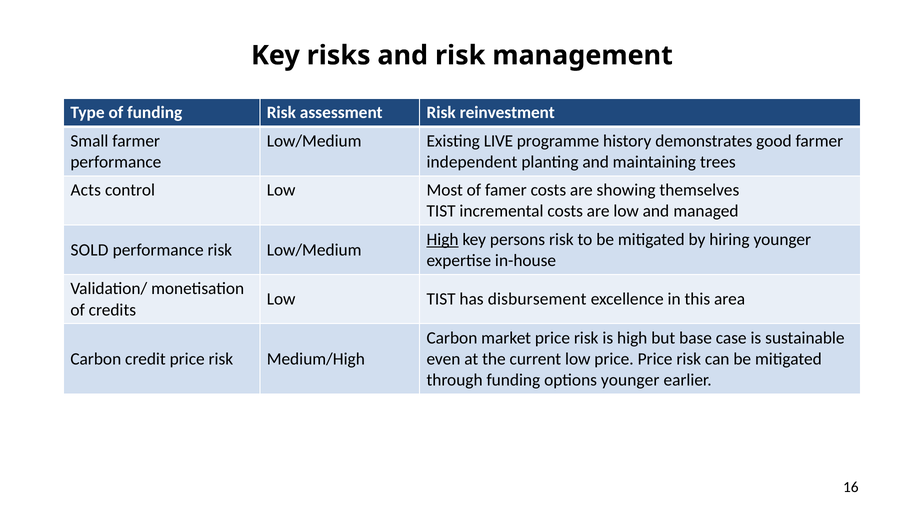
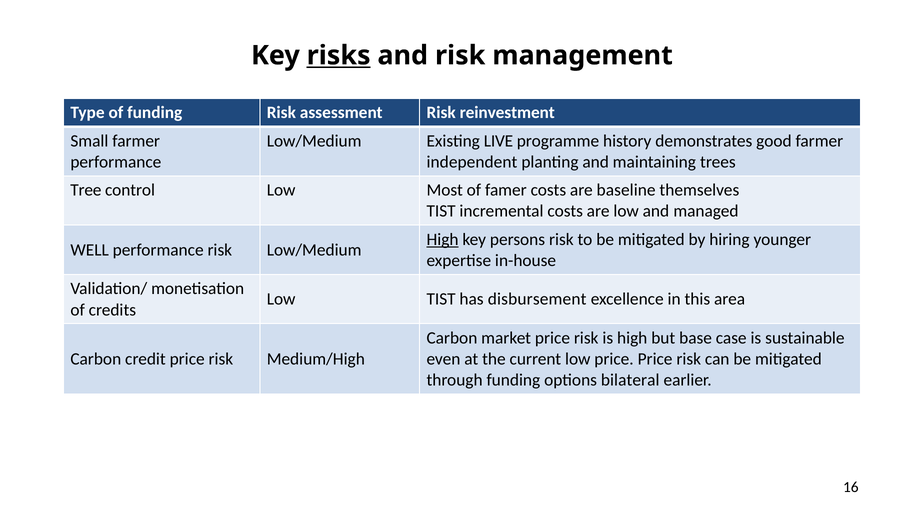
risks underline: none -> present
Acts: Acts -> Tree
showing: showing -> baseline
SOLD: SOLD -> WELL
options younger: younger -> bilateral
